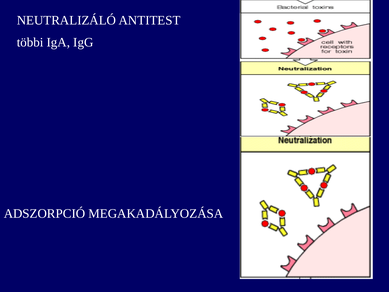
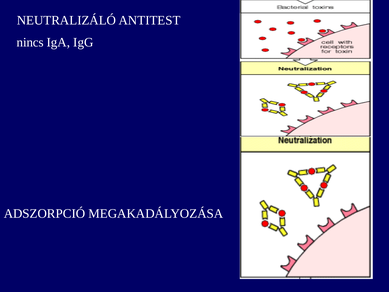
többi: többi -> nincs
